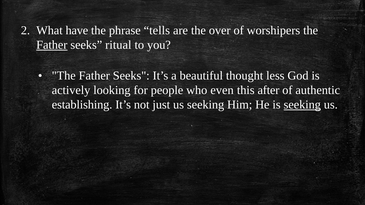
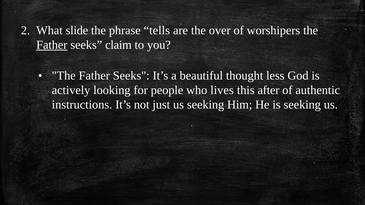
have: have -> slide
ritual: ritual -> claim
even: even -> lives
establishing: establishing -> instructions
seeking at (302, 105) underline: present -> none
